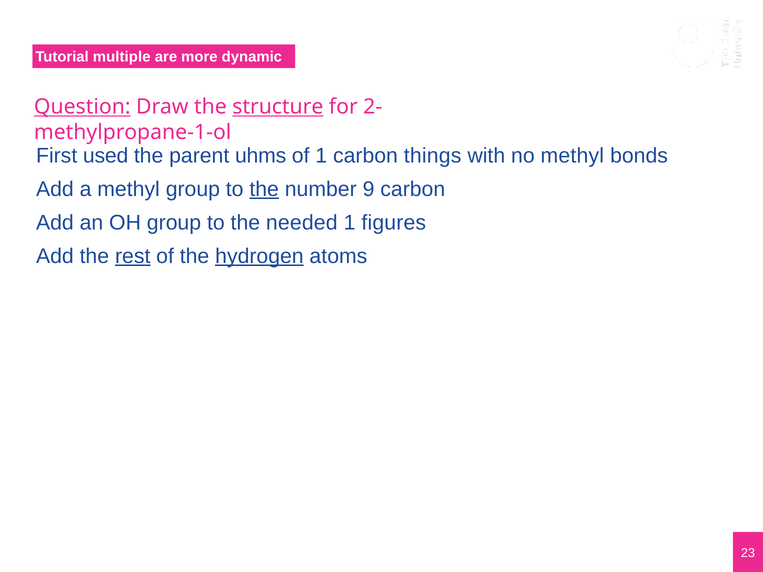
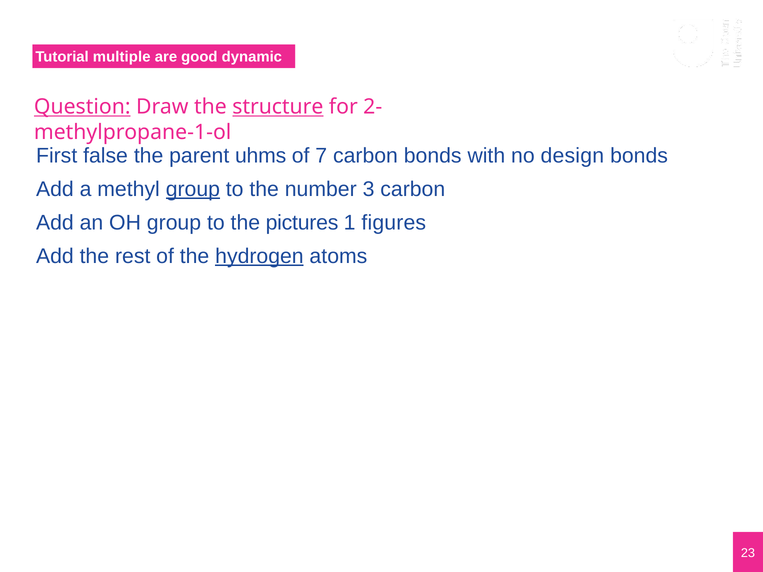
more: more -> good
used: used -> false
of 1: 1 -> 7
carbon things: things -> bonds
no methyl: methyl -> design
group at (193, 189) underline: none -> present
the at (264, 189) underline: present -> none
9: 9 -> 3
needed: needed -> pictures
rest underline: present -> none
